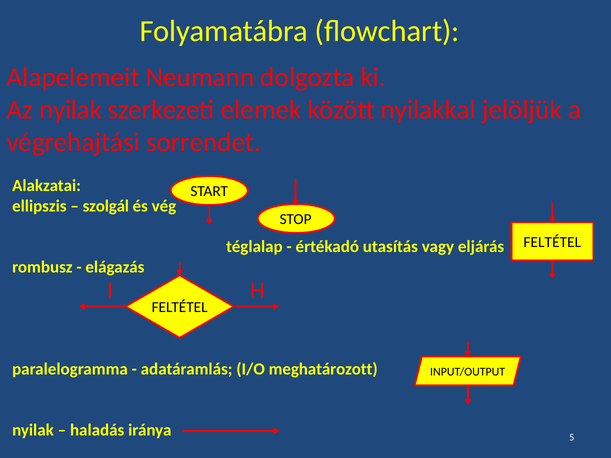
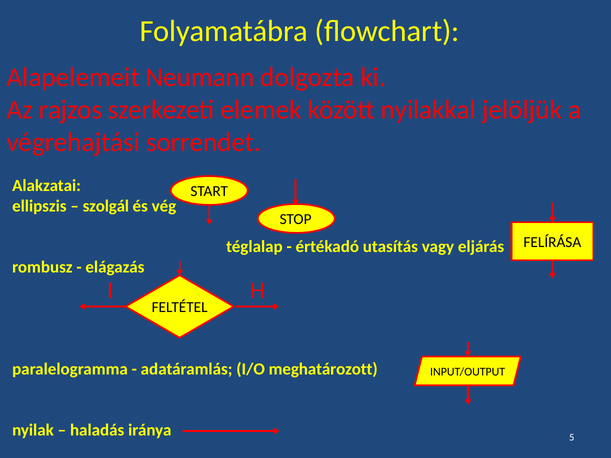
Az nyilak: nyilak -> rajzos
FELTÉTEL at (552, 242): FELTÉTEL -> FELÍRÁSA
